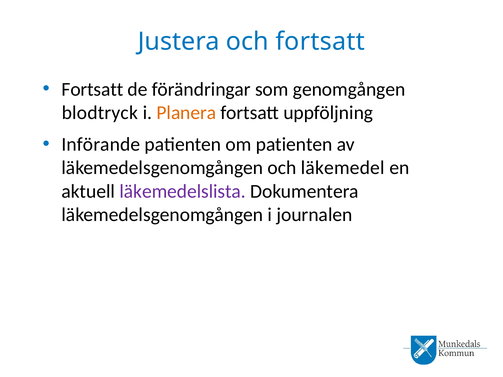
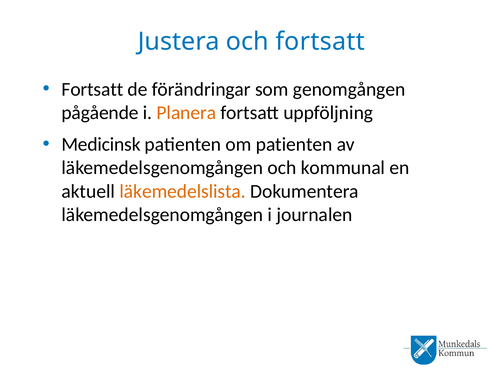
blodtryck: blodtryck -> pågående
Införande: Införande -> Medicinsk
läkemedel: läkemedel -> kommunal
läkemedelslista colour: purple -> orange
